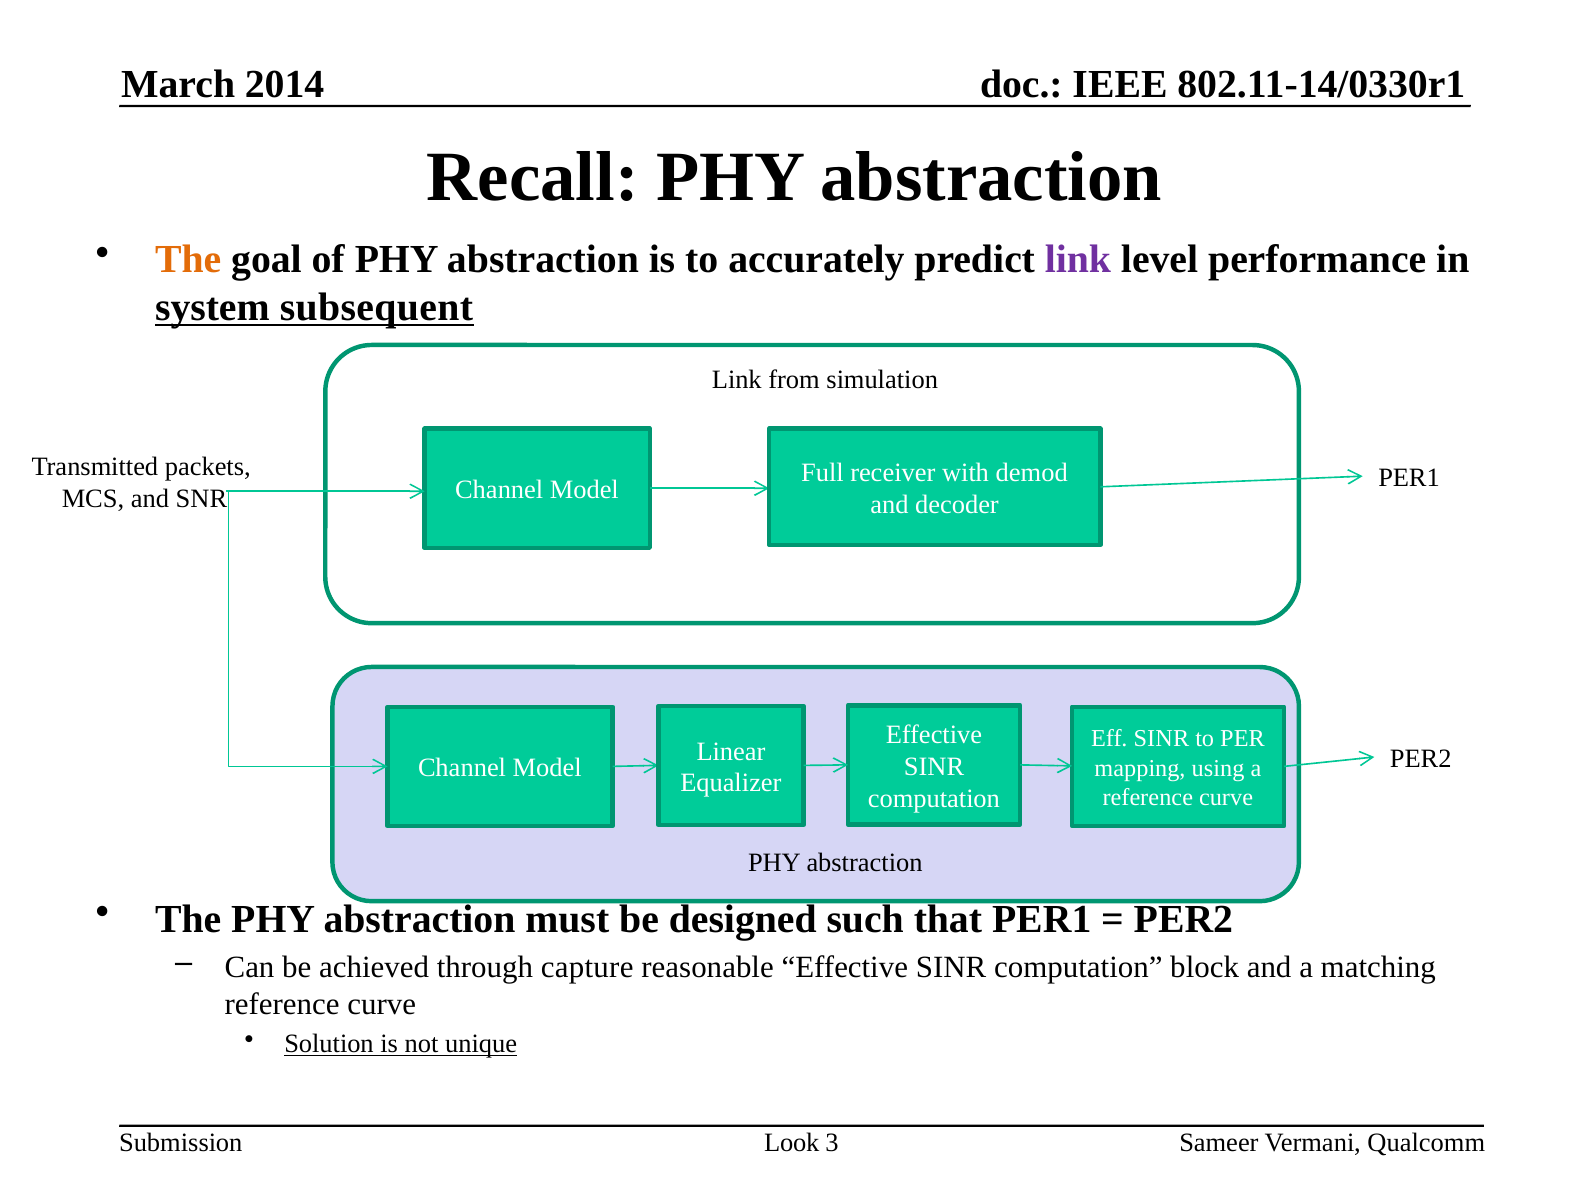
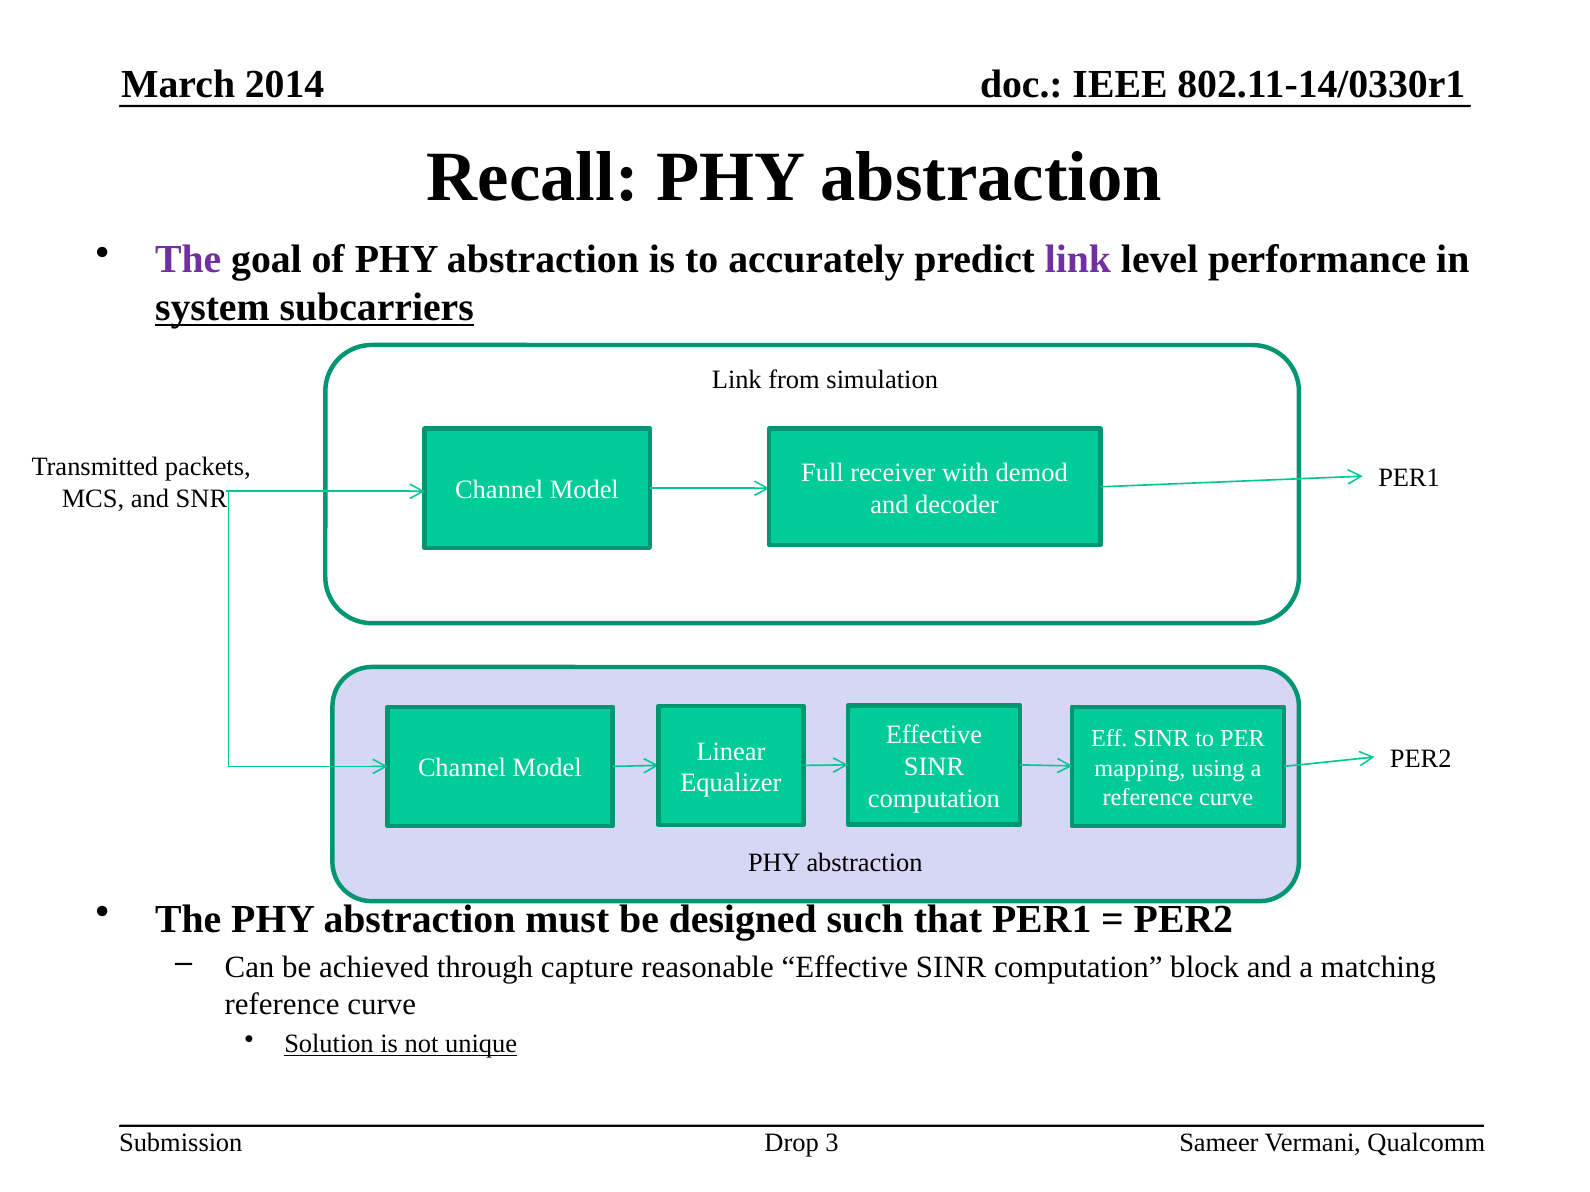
The at (188, 260) colour: orange -> purple
subsequent: subsequent -> subcarriers
Look: Look -> Drop
